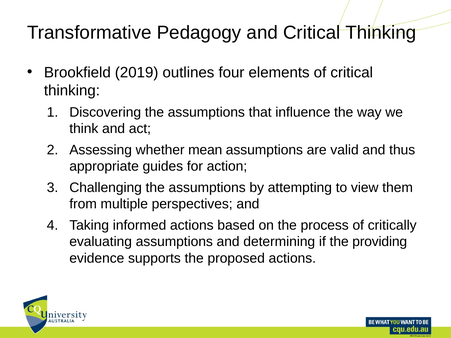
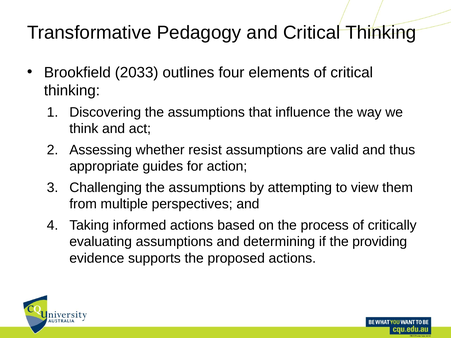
2019: 2019 -> 2033
mean: mean -> resist
